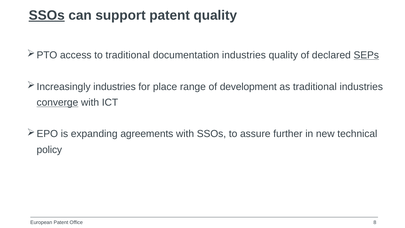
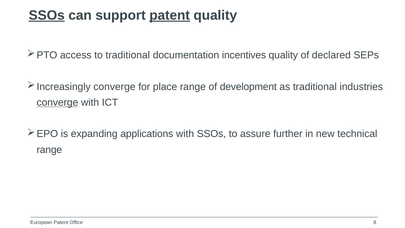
patent at (170, 15) underline: none -> present
documentation industries: industries -> incentives
SEPs underline: present -> none
industries at (115, 87): industries -> converge
agreements: agreements -> applications
policy at (49, 150): policy -> range
